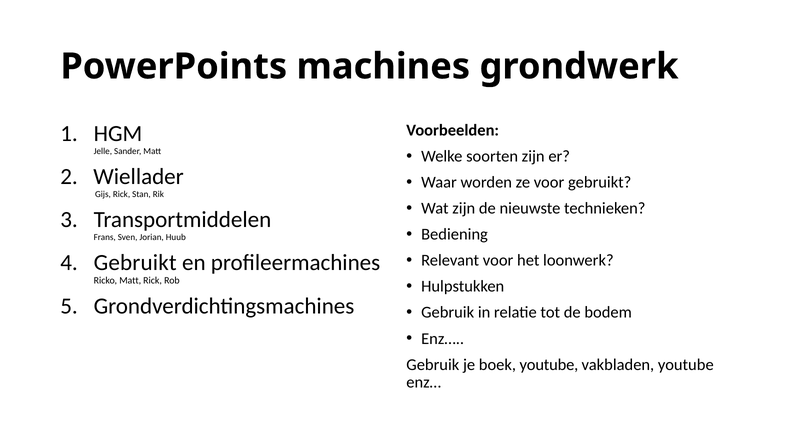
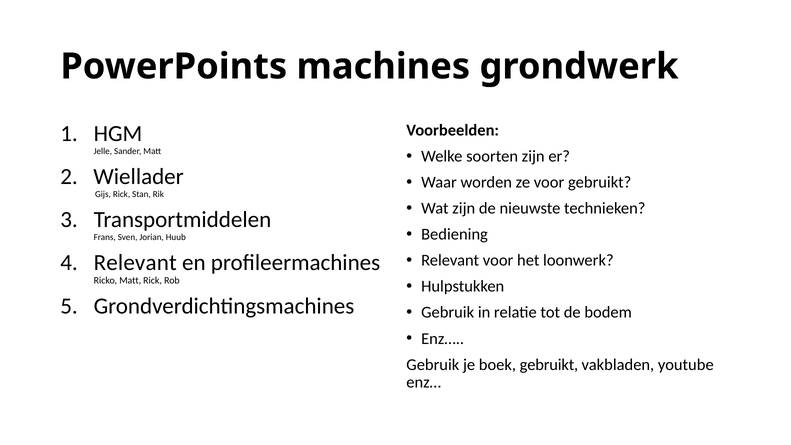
Gebruikt at (135, 262): Gebruikt -> Relevant
boek youtube: youtube -> gebruikt
